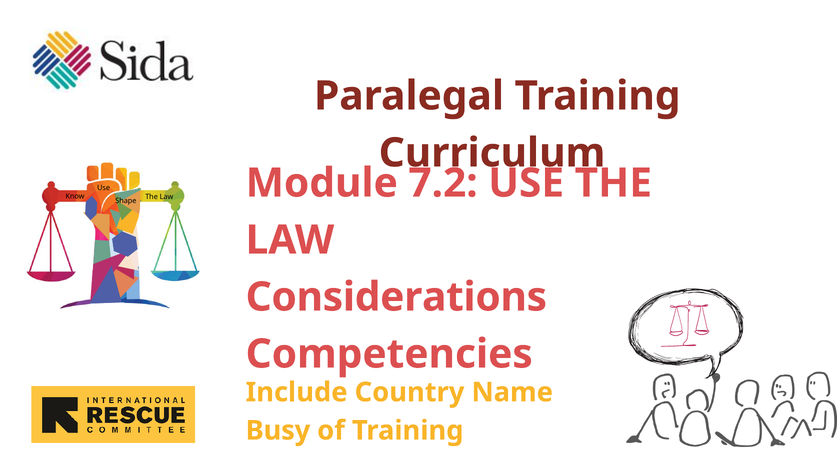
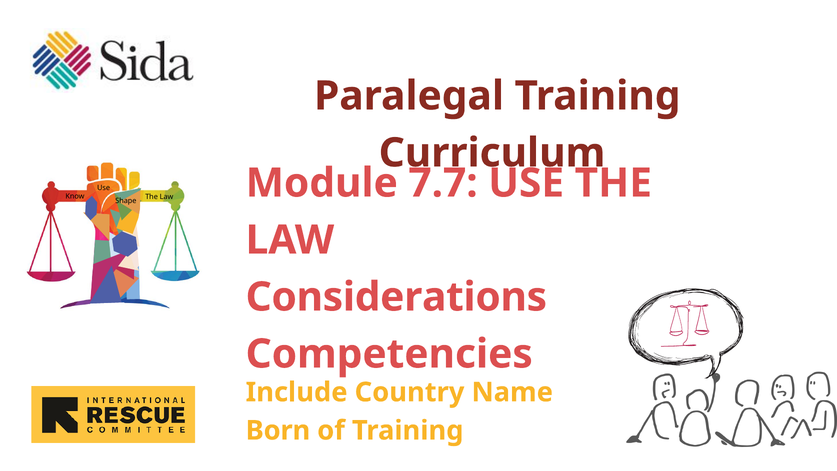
7.2: 7.2 -> 7.7
Busy: Busy -> Born
